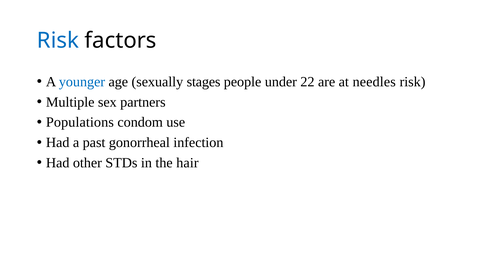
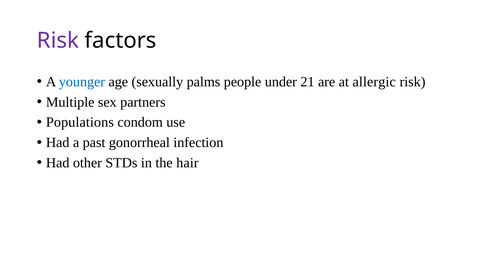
Risk at (58, 41) colour: blue -> purple
stages: stages -> palms
22: 22 -> 21
needles: needles -> allergic
